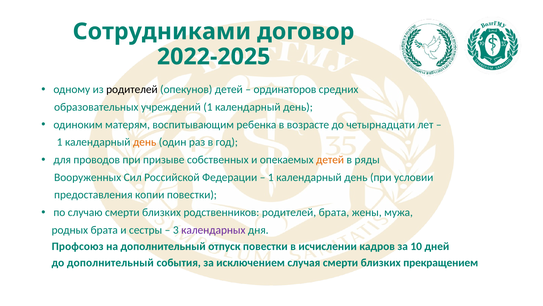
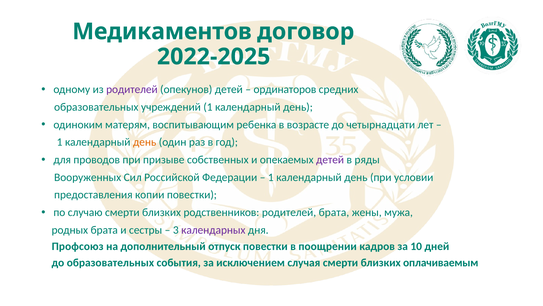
Сотрудниками: Сотрудниками -> Медикаментов
родителей at (132, 89) colour: black -> purple
детей at (330, 159) colour: orange -> purple
исчислении: исчислении -> поощрении
до дополнительный: дополнительный -> образовательных
прекращением: прекращением -> оплачиваемым
